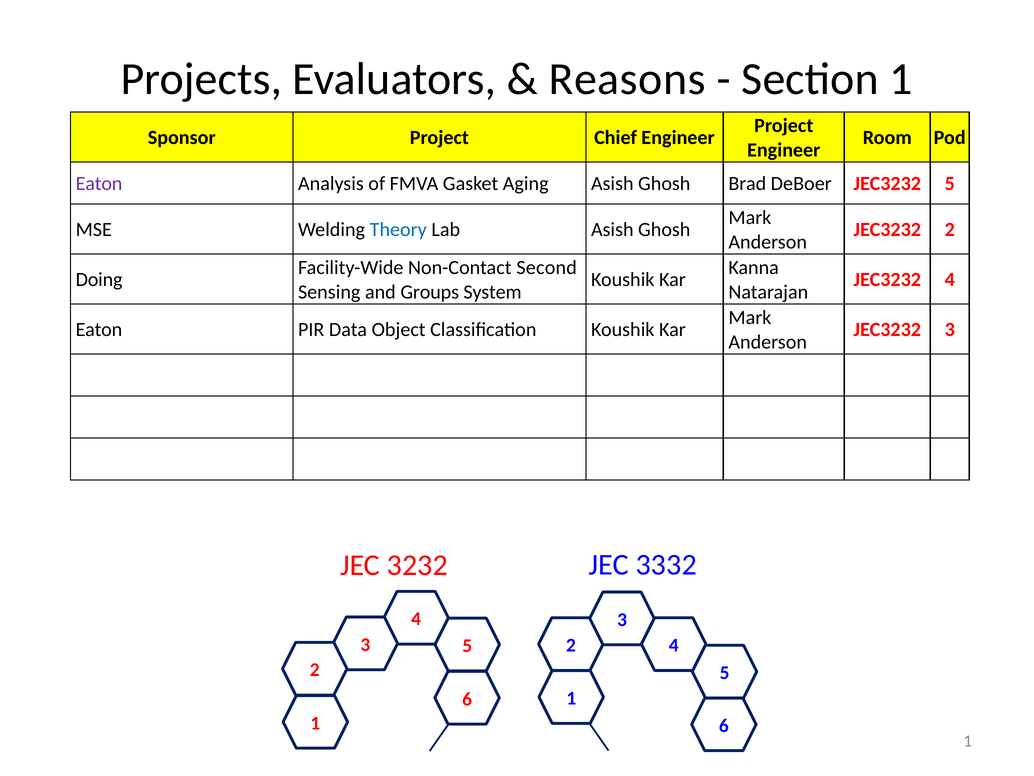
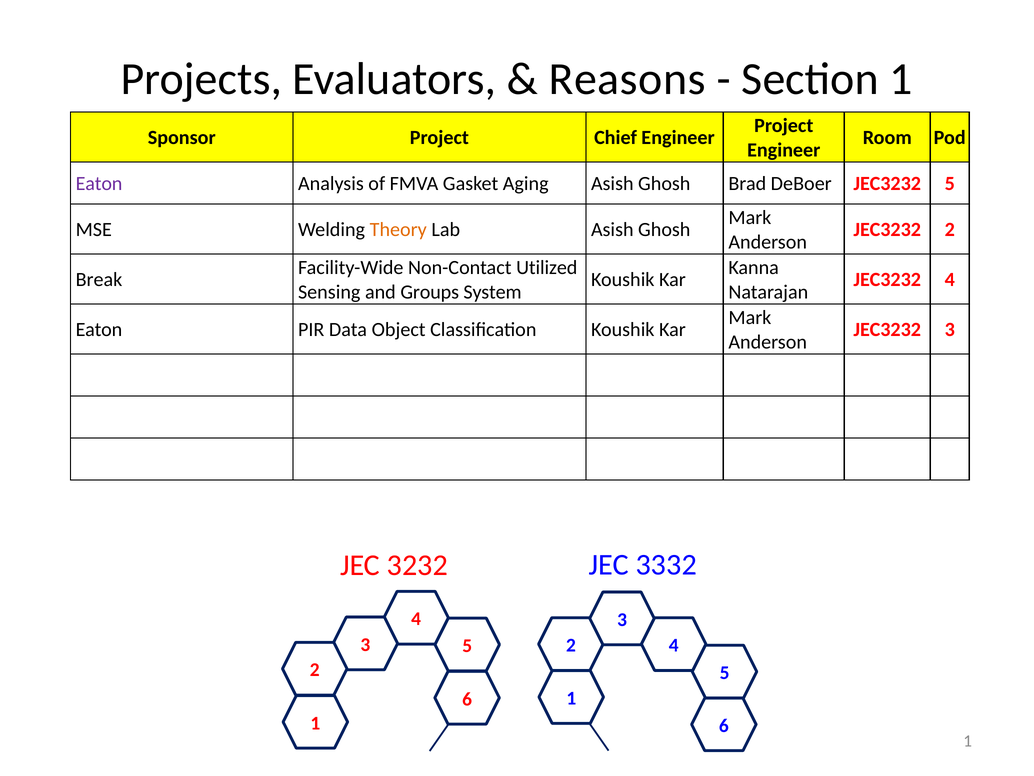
Theory colour: blue -> orange
Second: Second -> Utilized
Doing: Doing -> Break
